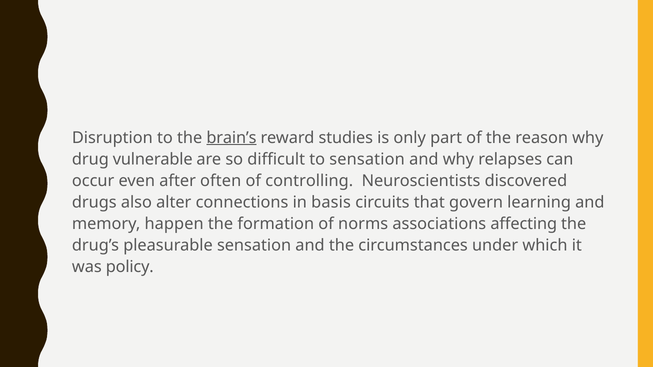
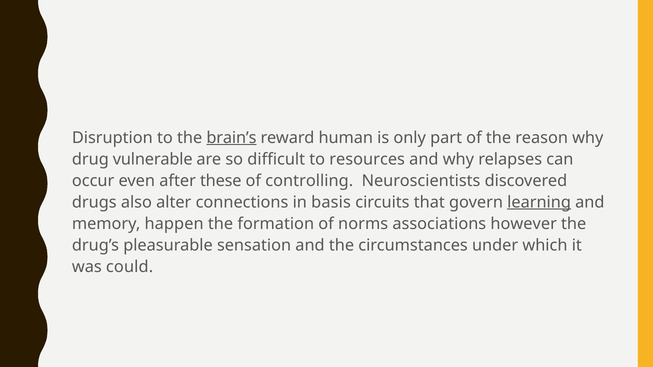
studies: studies -> human
to sensation: sensation -> resources
often: often -> these
learning underline: none -> present
affecting: affecting -> however
policy: policy -> could
